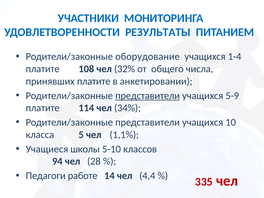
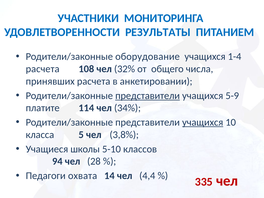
платите at (43, 69): платите -> расчета
принявших платите: платите -> расчета
учащихся at (203, 122) underline: none -> present
1,1%: 1,1% -> 3,8%
работе: работе -> охвата
